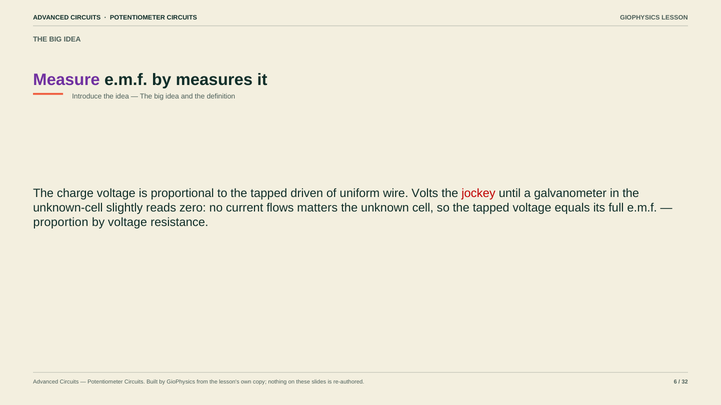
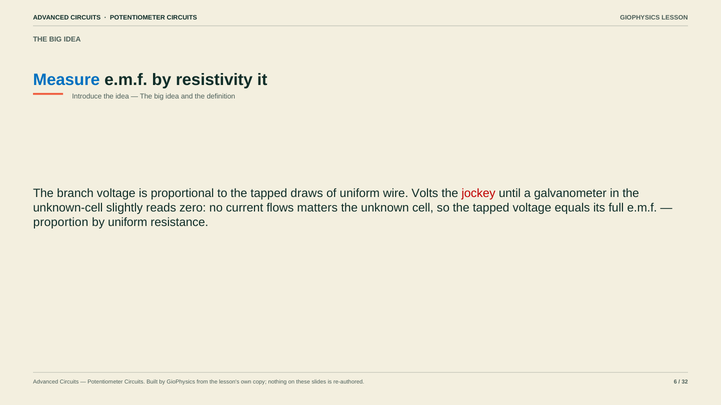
Measure colour: purple -> blue
measures: measures -> resistivity
charge: charge -> branch
driven: driven -> draws
by voltage: voltage -> uniform
